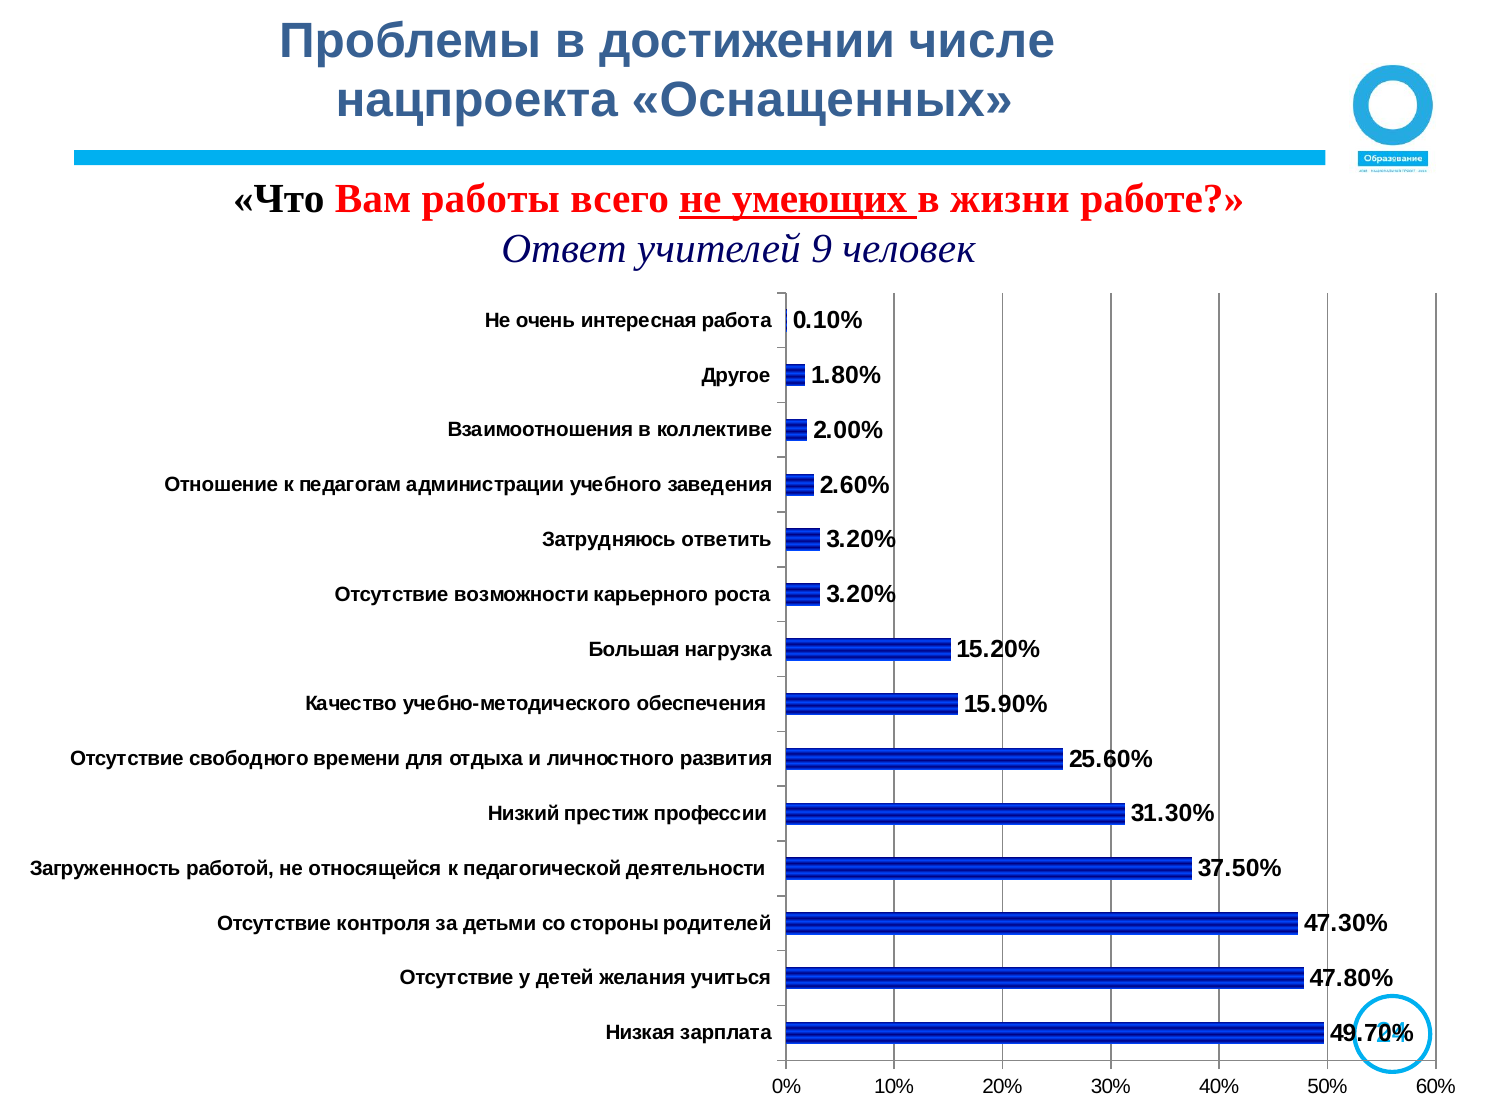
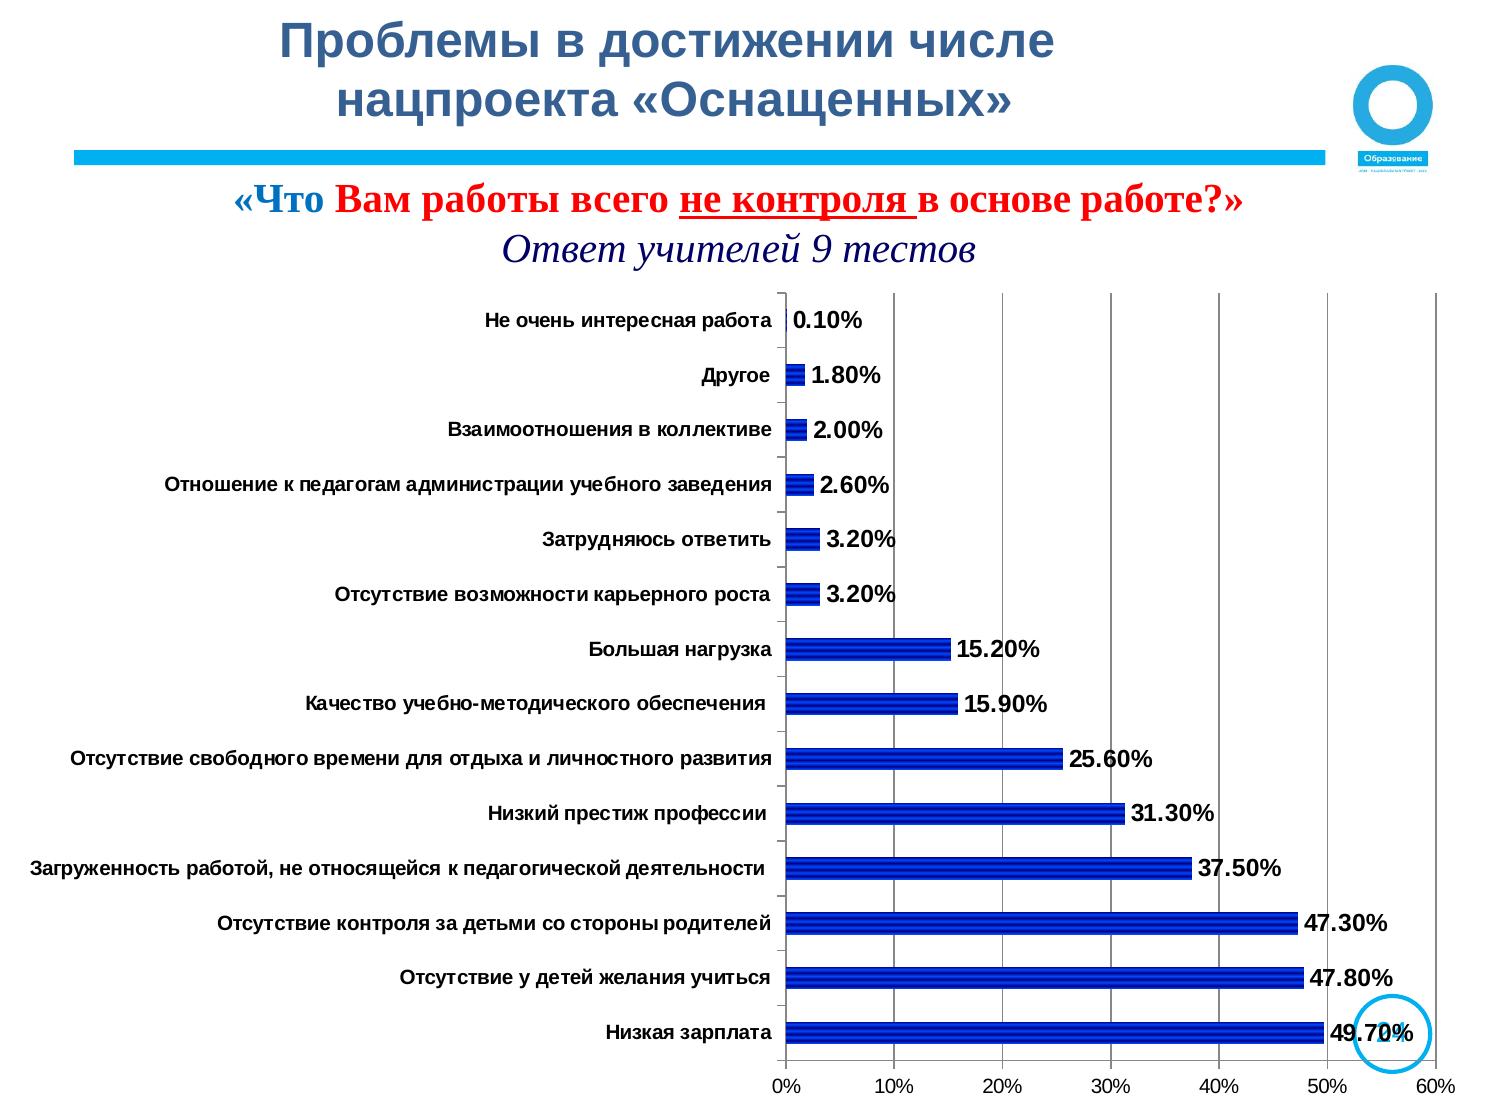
Что colour: black -> blue
не умеющих: умеющих -> контроля
жизни: жизни -> основе
человек: человек -> тестов
